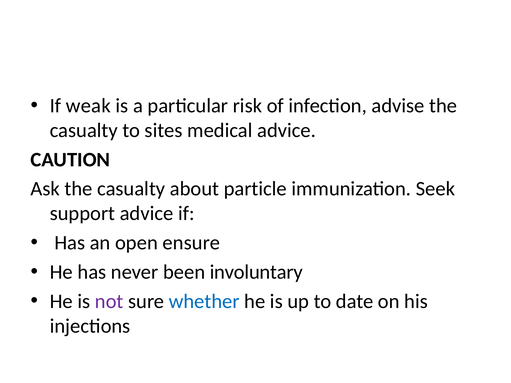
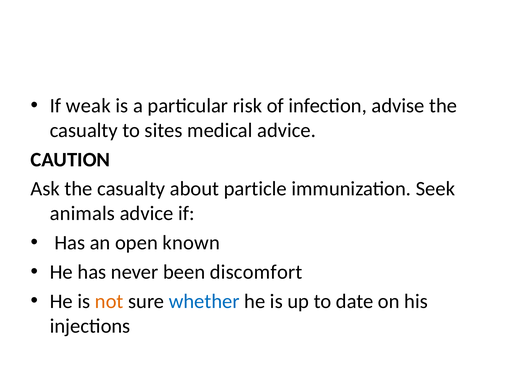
support: support -> animals
ensure: ensure -> known
involuntary: involuntary -> discomfort
not colour: purple -> orange
